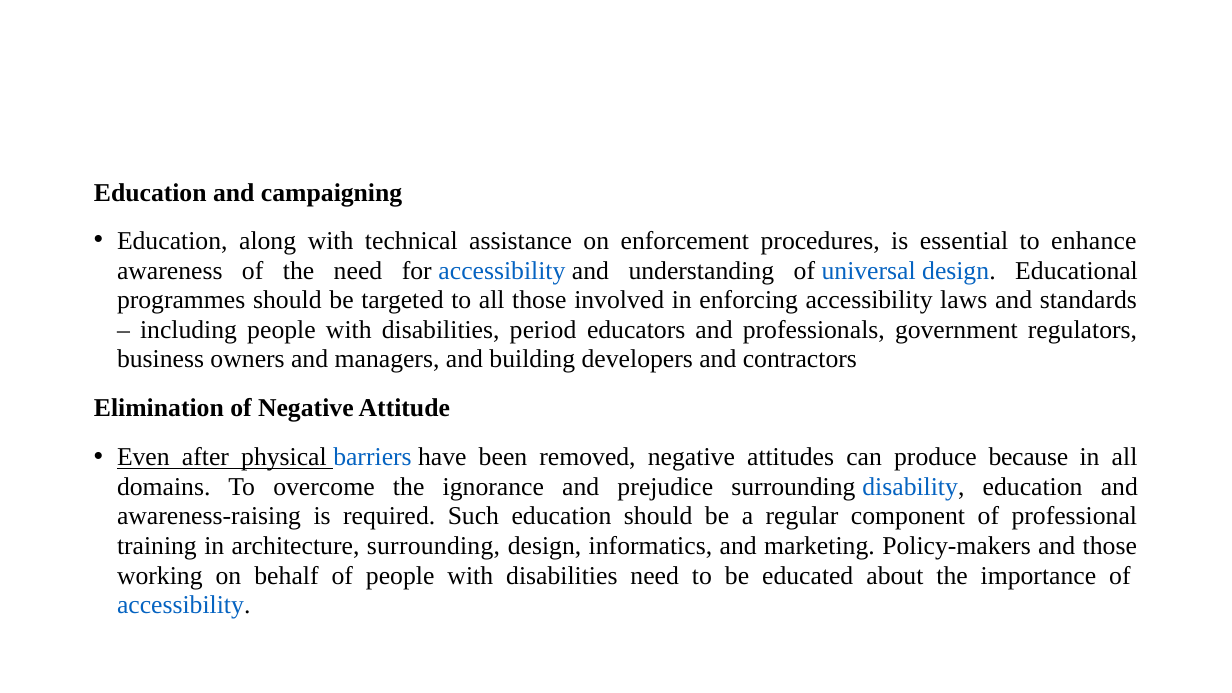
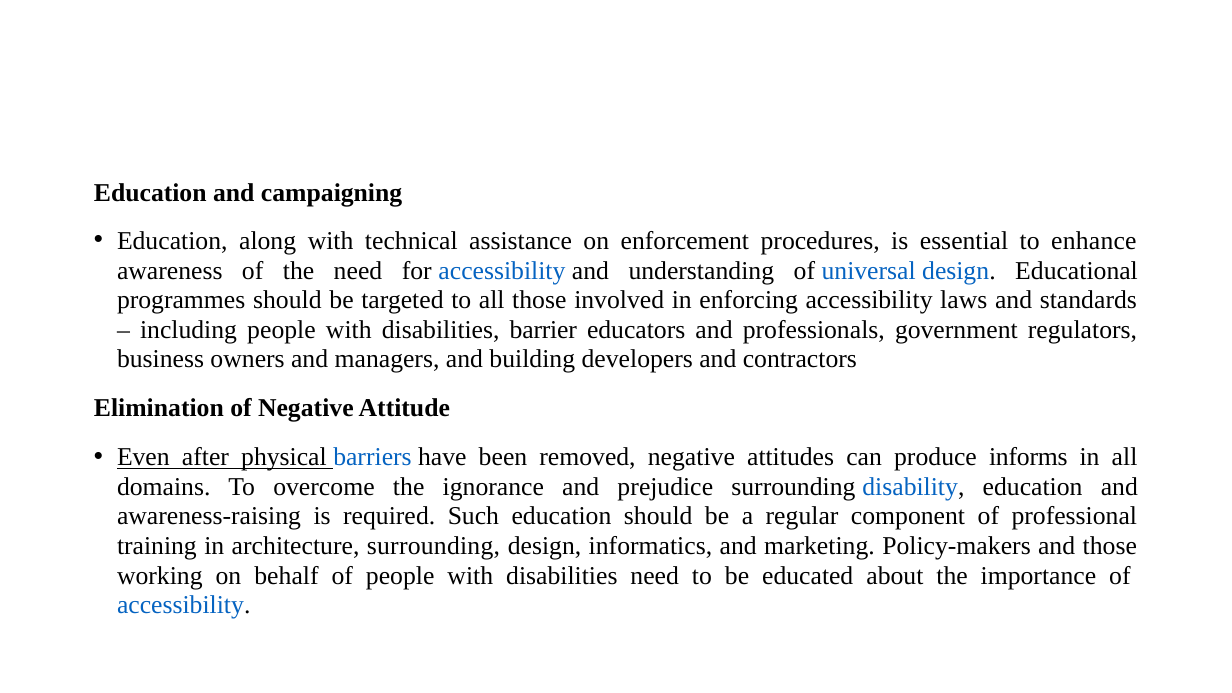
period: period -> barrier
because: because -> informs
